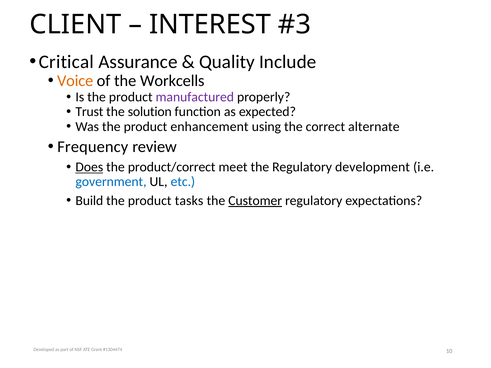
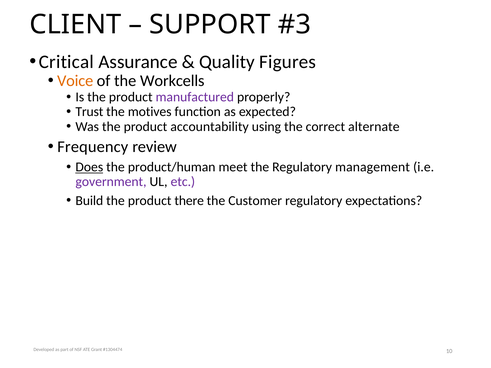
INTEREST: INTEREST -> SUPPORT
Include: Include -> Figures
solution: solution -> motives
enhancement: enhancement -> accountability
product/correct: product/correct -> product/human
development: development -> management
government colour: blue -> purple
etc colour: blue -> purple
tasks: tasks -> there
Customer underline: present -> none
